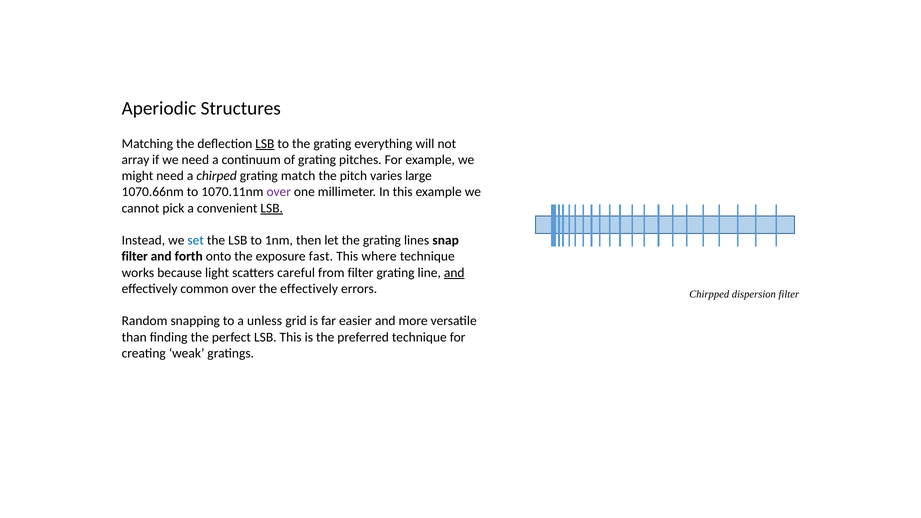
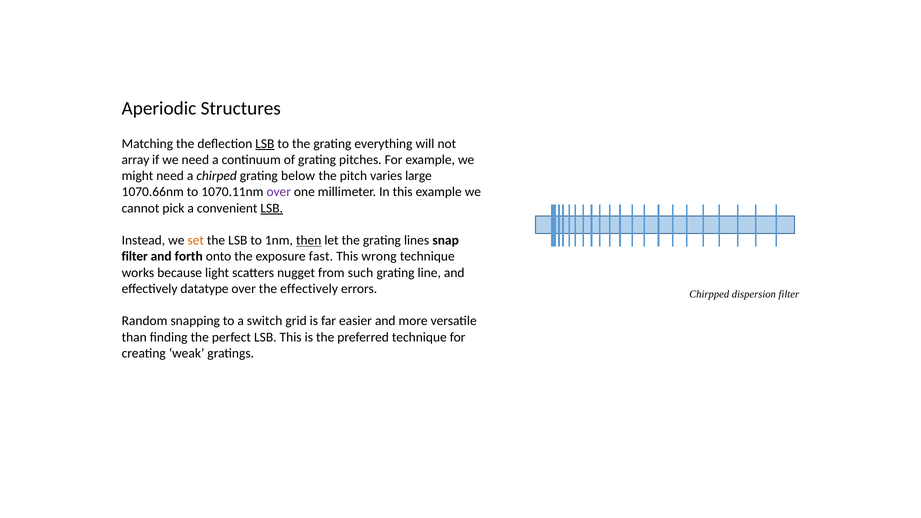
match: match -> below
set colour: blue -> orange
then underline: none -> present
where: where -> wrong
careful: careful -> nugget
from filter: filter -> such
and at (454, 273) underline: present -> none
common: common -> datatype
unless: unless -> switch
